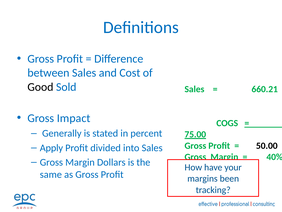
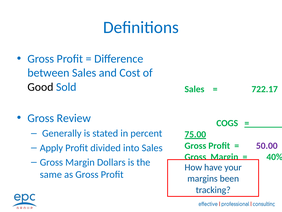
660.21: 660.21 -> 722.17
Impact: Impact -> Review
50.00 colour: black -> purple
